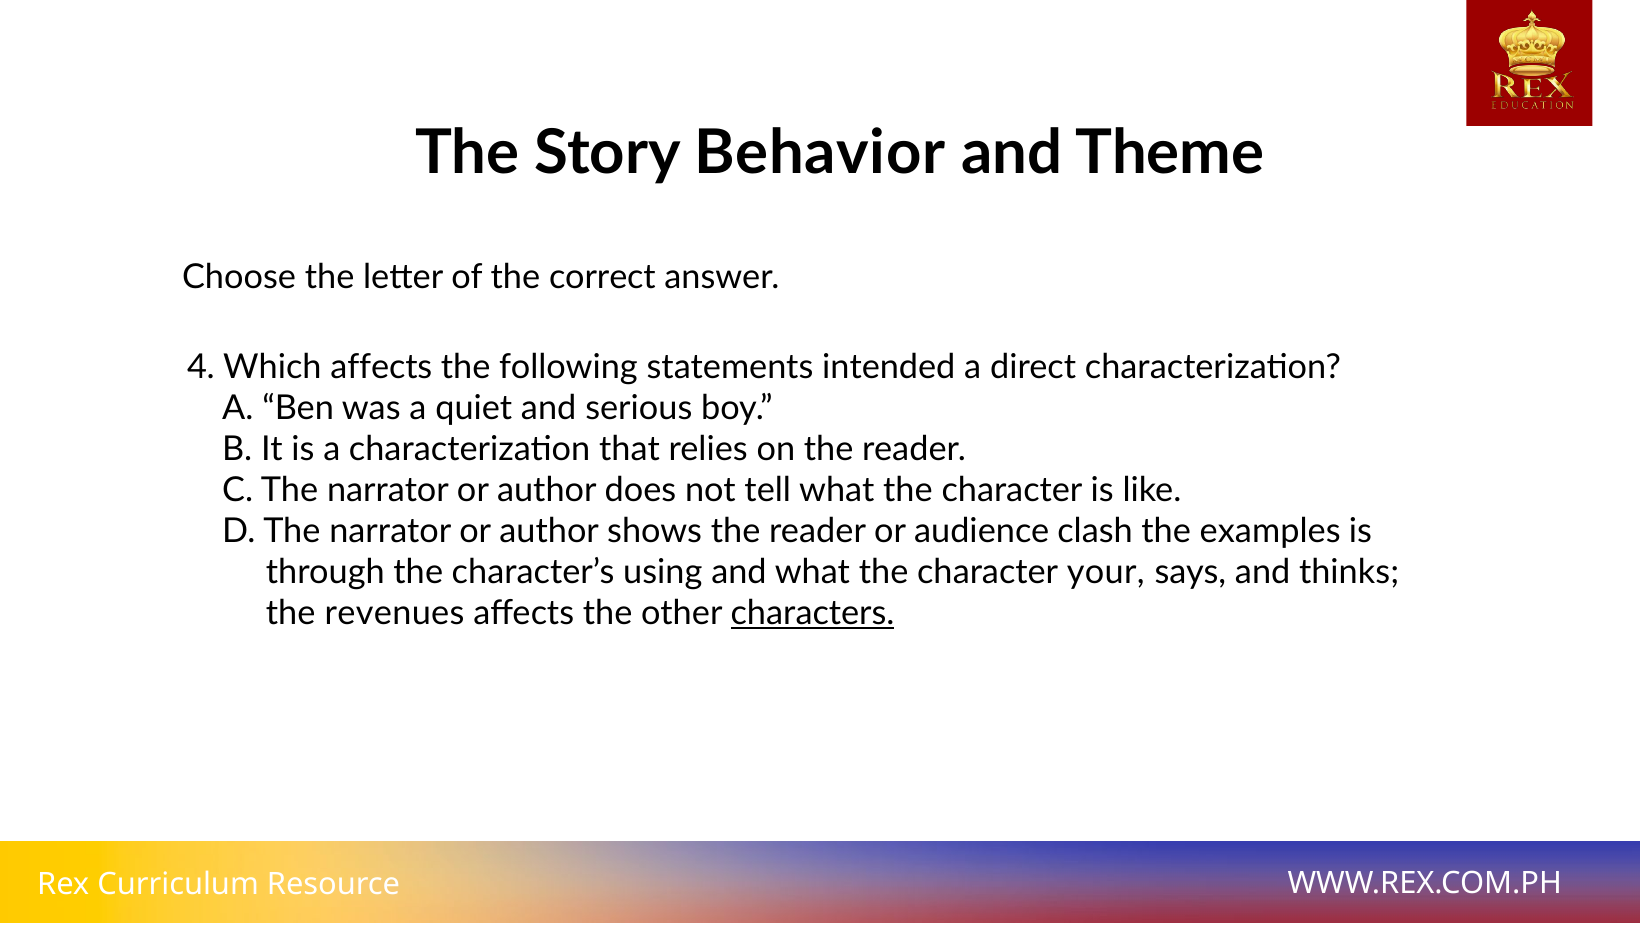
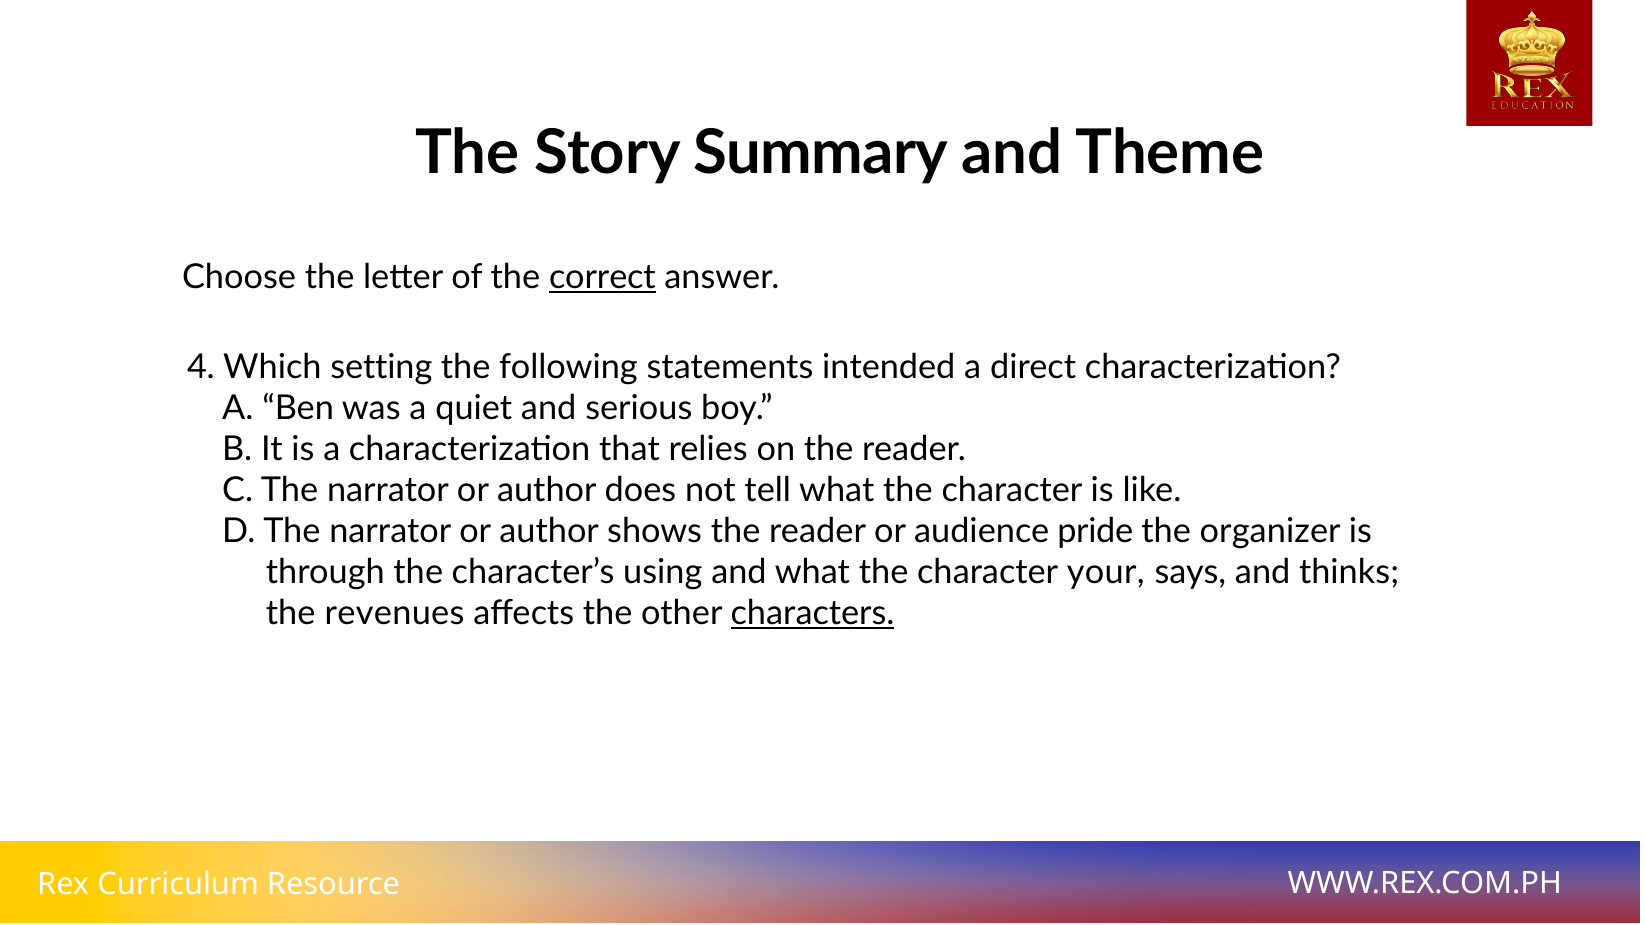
Behavior: Behavior -> Summary
correct underline: none -> present
Which affects: affects -> setting
clash: clash -> pride
examples: examples -> organizer
